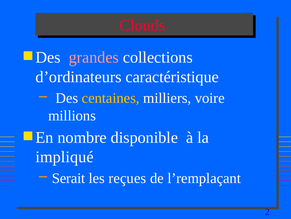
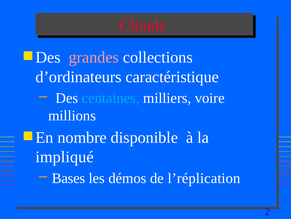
centaines colour: yellow -> light blue
Serait: Serait -> Bases
reçues: reçues -> démos
l’remplaçant: l’remplaçant -> l’réplication
